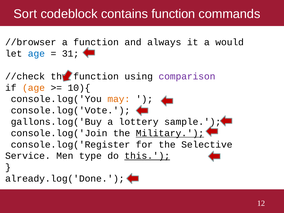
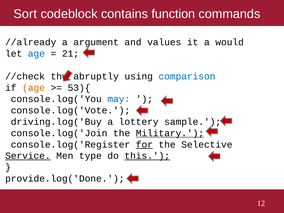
//browser: //browser -> //already
a function: function -> argument
always: always -> values
31: 31 -> 21
function at (96, 76): function -> abruptly
comparison colour: purple -> blue
10){: 10){ -> 53){
may colour: orange -> blue
gallons.log('Buy: gallons.log('Buy -> driving.log('Buy
for underline: none -> present
Service underline: none -> present
already.log('Done: already.log('Done -> provide.log('Done
